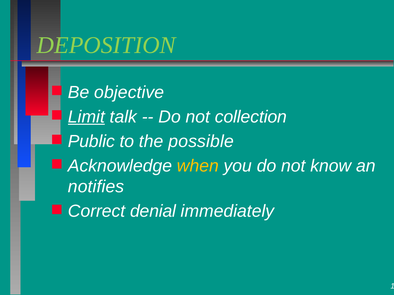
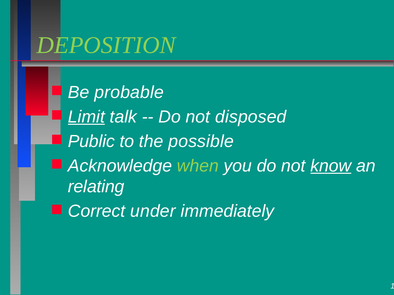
objective: objective -> probable
collection: collection -> disposed
when colour: yellow -> light green
know underline: none -> present
notifies: notifies -> relating
denial: denial -> under
